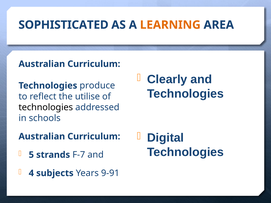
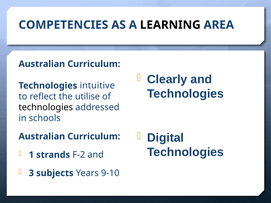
SOPHISTICATED: SOPHISTICATED -> COMPETENCIES
LEARNING colour: orange -> black
produce: produce -> intuitive
5: 5 -> 1
F-7: F-7 -> F-2
4: 4 -> 3
9-91: 9-91 -> 9-10
